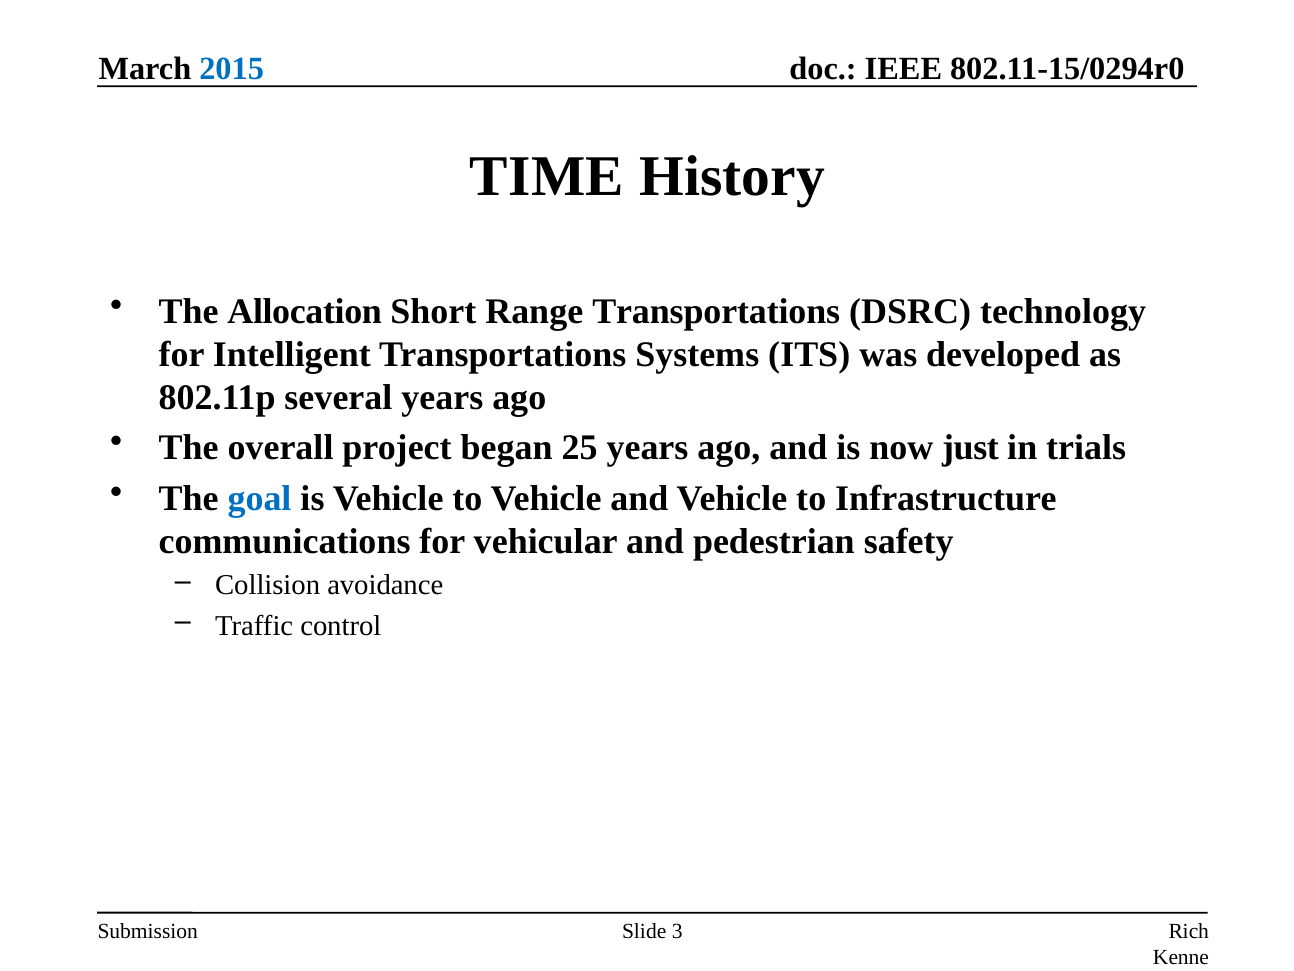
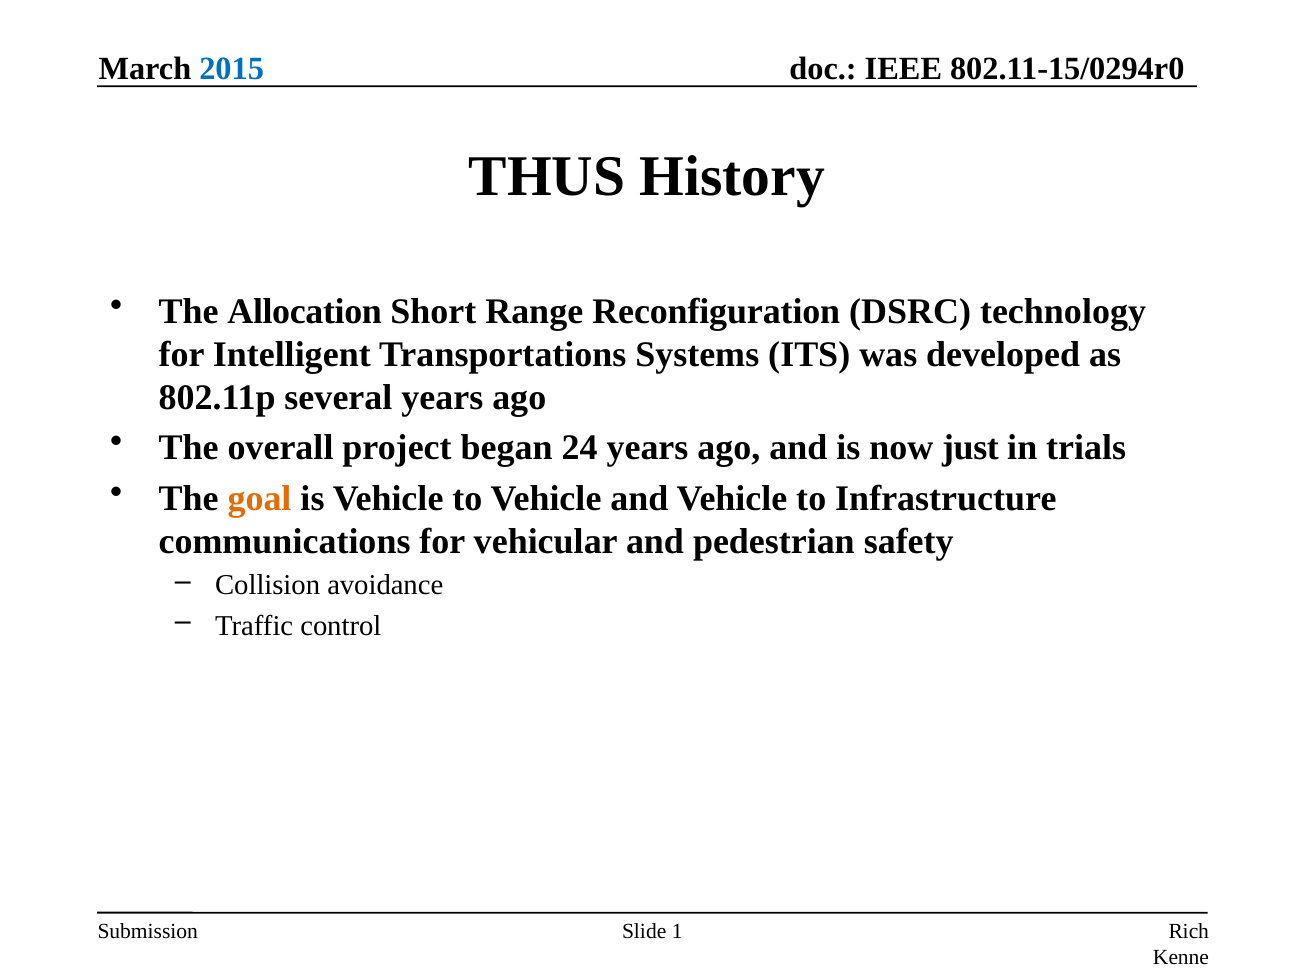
TIME: TIME -> THUS
Range Transportations: Transportations -> Reconfiguration
25: 25 -> 24
goal colour: blue -> orange
3: 3 -> 1
